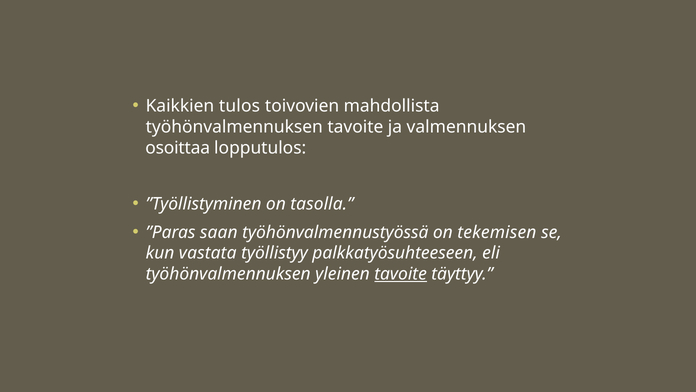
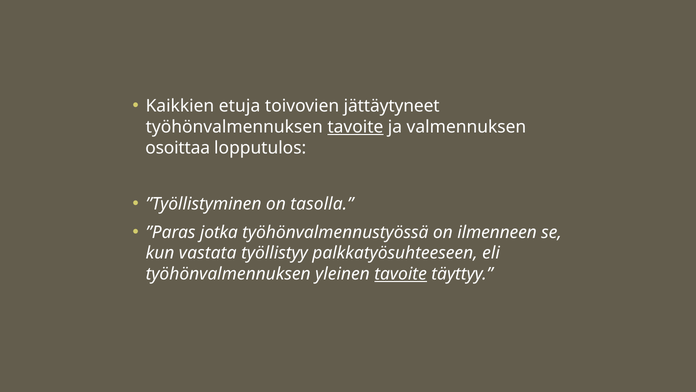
tulos: tulos -> etuja
mahdollista: mahdollista -> jättäytyneet
tavoite at (355, 127) underline: none -> present
saan: saan -> jotka
tekemisen: tekemisen -> ilmenneen
